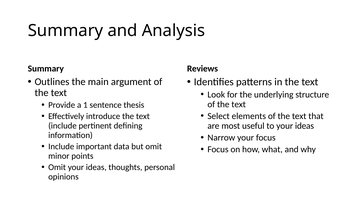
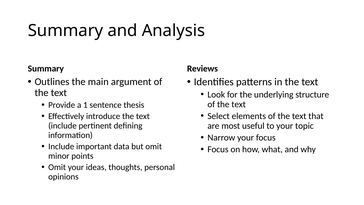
to your ideas: ideas -> topic
